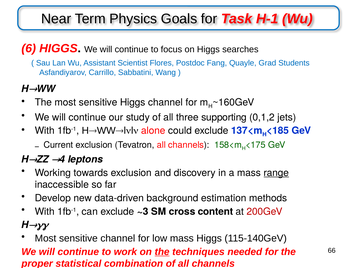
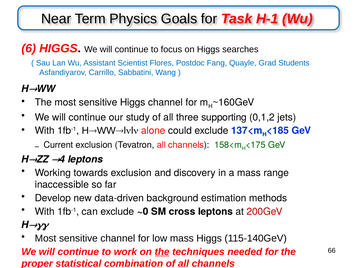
range underline: present -> none
~3: ~3 -> ~0
cross content: content -> leptons
